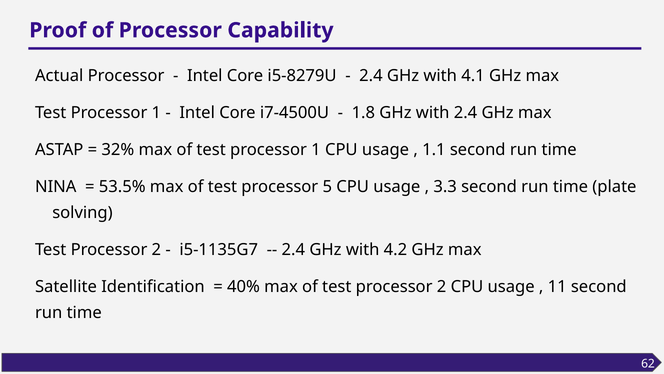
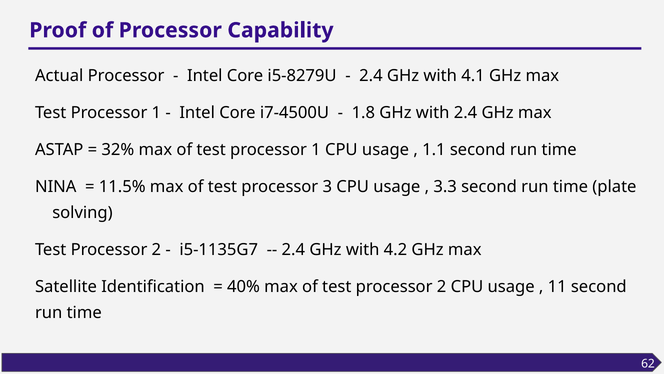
53.5%: 53.5% -> 11.5%
5: 5 -> 3
